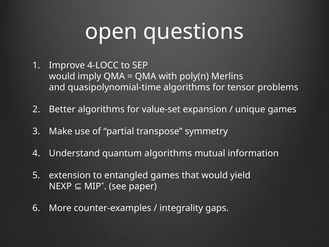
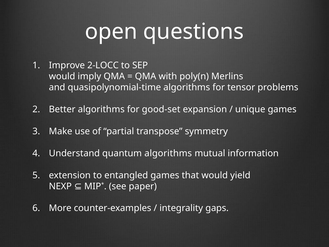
4-LOCC: 4-LOCC -> 2-LOCC
value-set: value-set -> good-set
